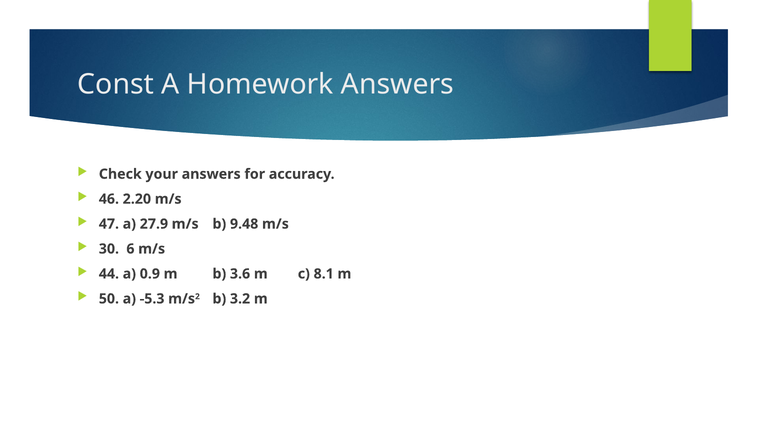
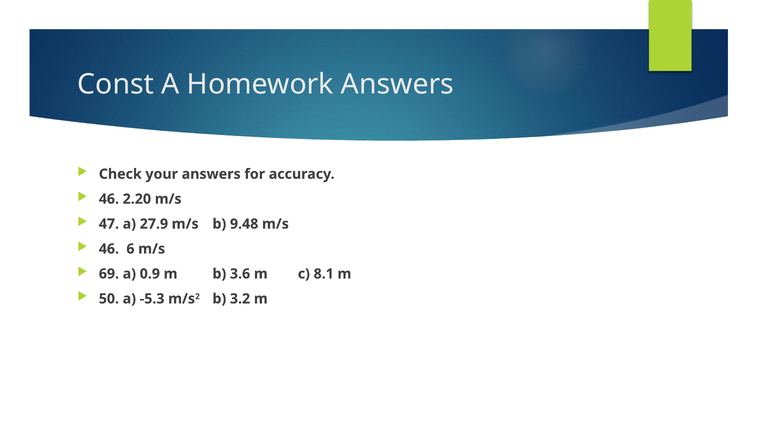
30 at (109, 249): 30 -> 46
44: 44 -> 69
